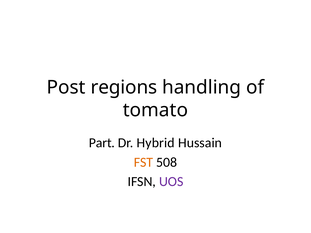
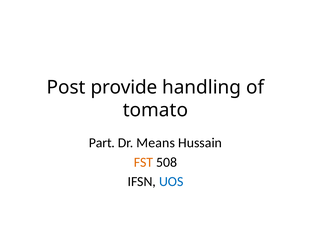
regions: regions -> provide
Hybrid: Hybrid -> Means
UOS colour: purple -> blue
